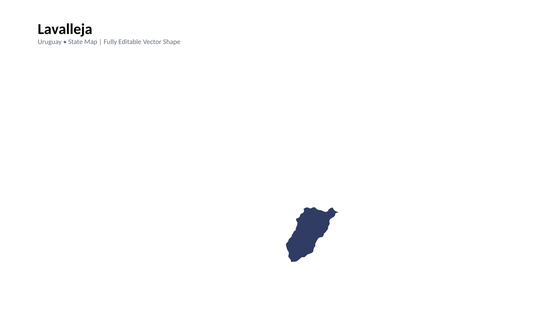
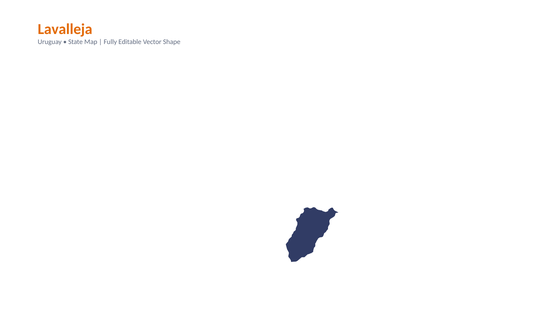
Lavalleja colour: black -> orange
